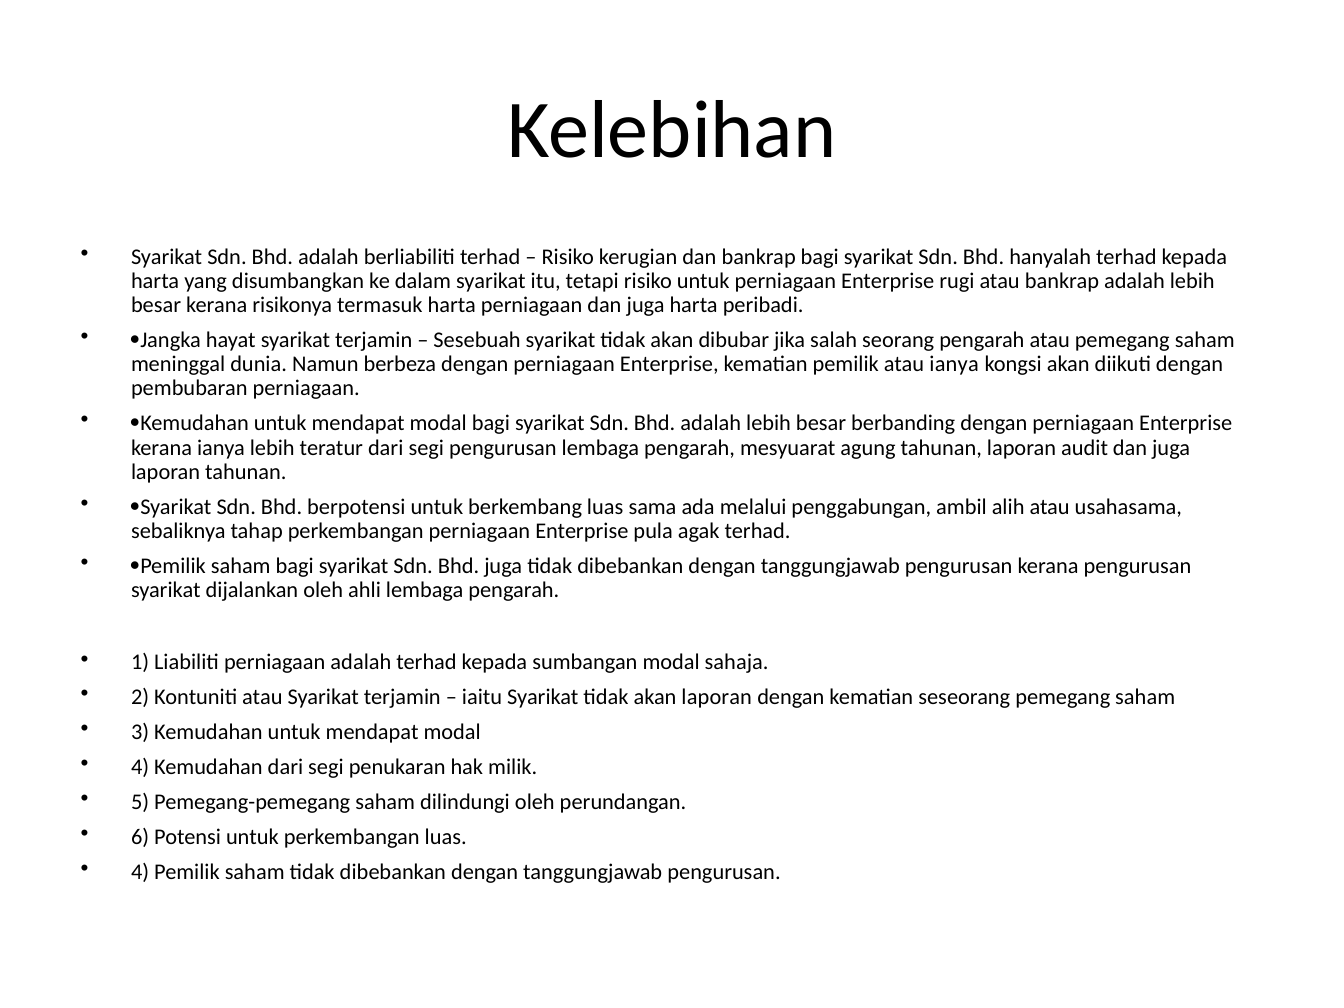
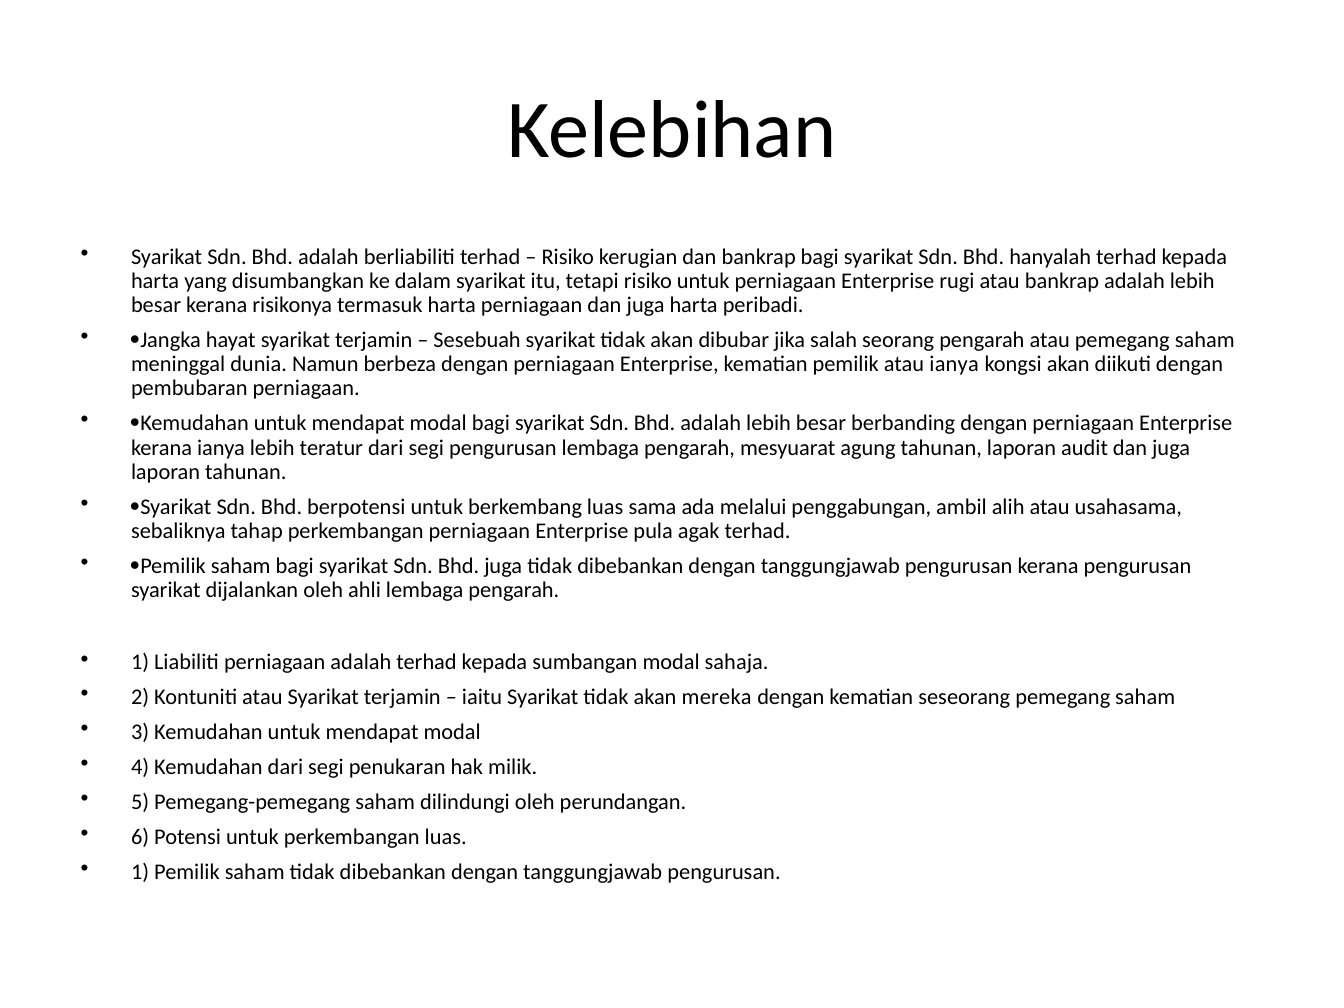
akan laporan: laporan -> mereka
4 at (140, 872): 4 -> 1
